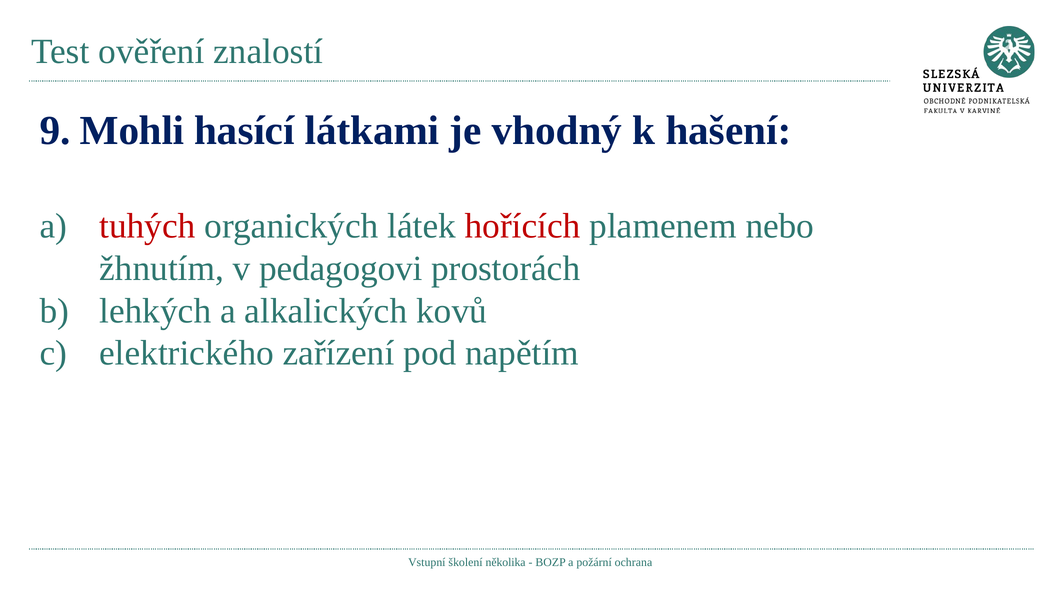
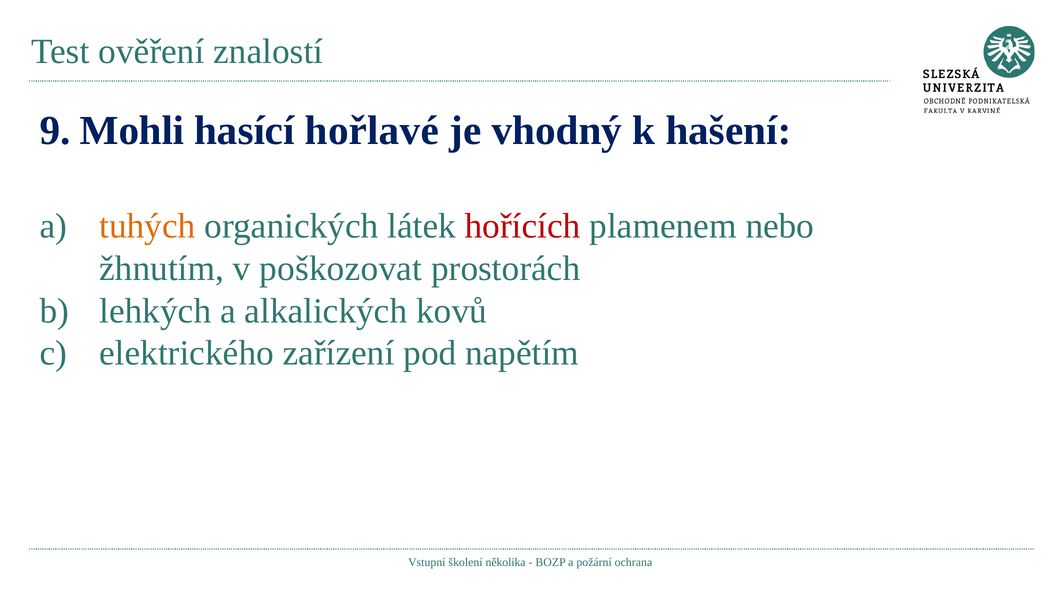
látkami: látkami -> hořlavé
tuhých colour: red -> orange
pedagogovi: pedagogovi -> poškozovat
